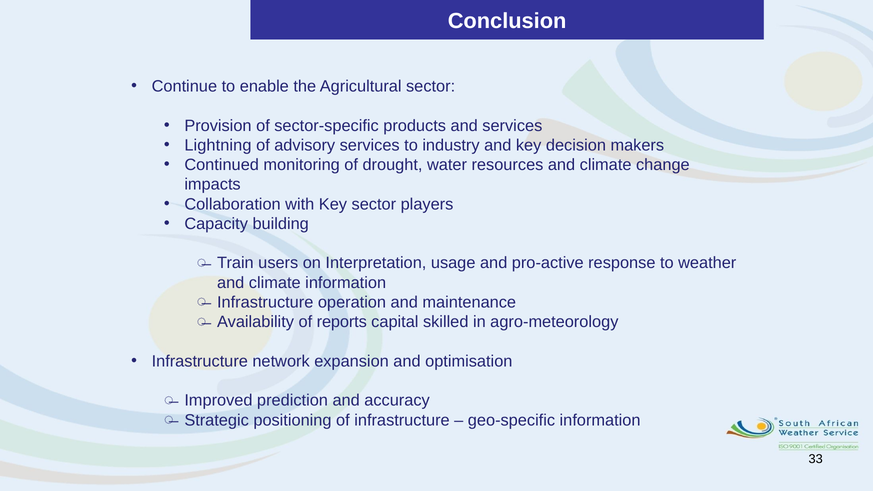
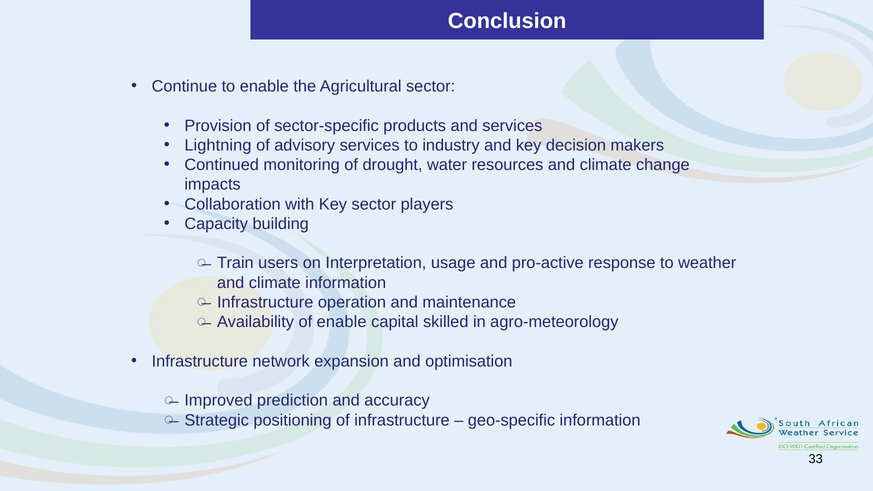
of reports: reports -> enable
